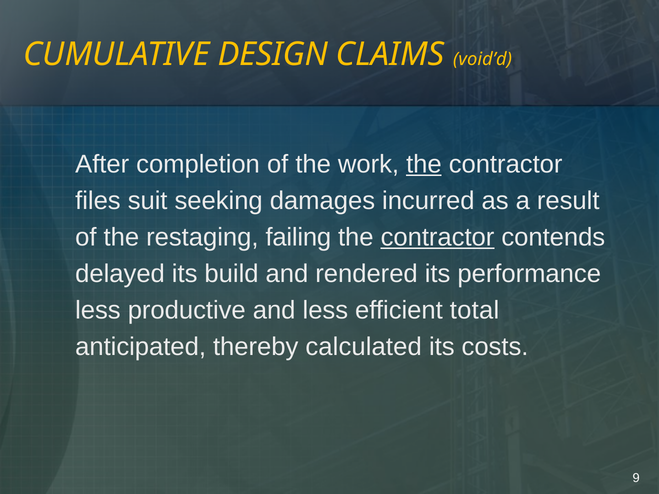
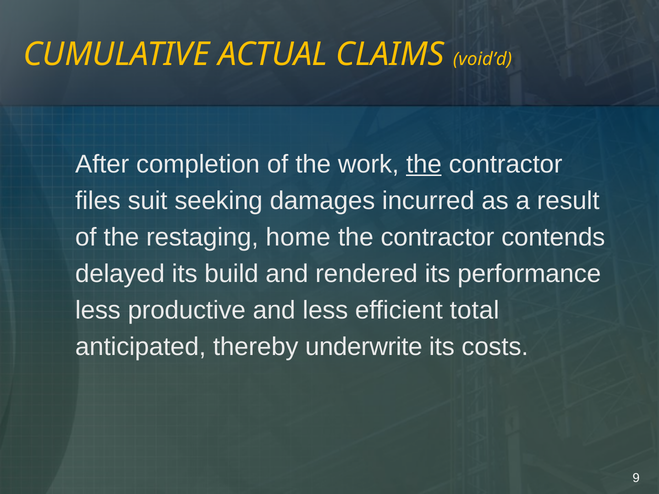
DESIGN: DESIGN -> ACTUAL
failing: failing -> home
contractor at (438, 237) underline: present -> none
calculated: calculated -> underwrite
